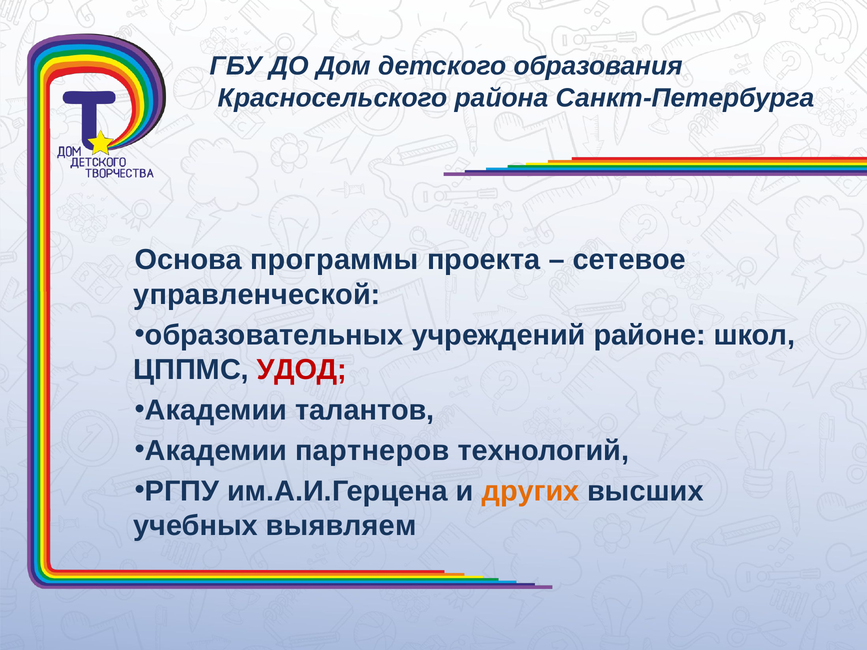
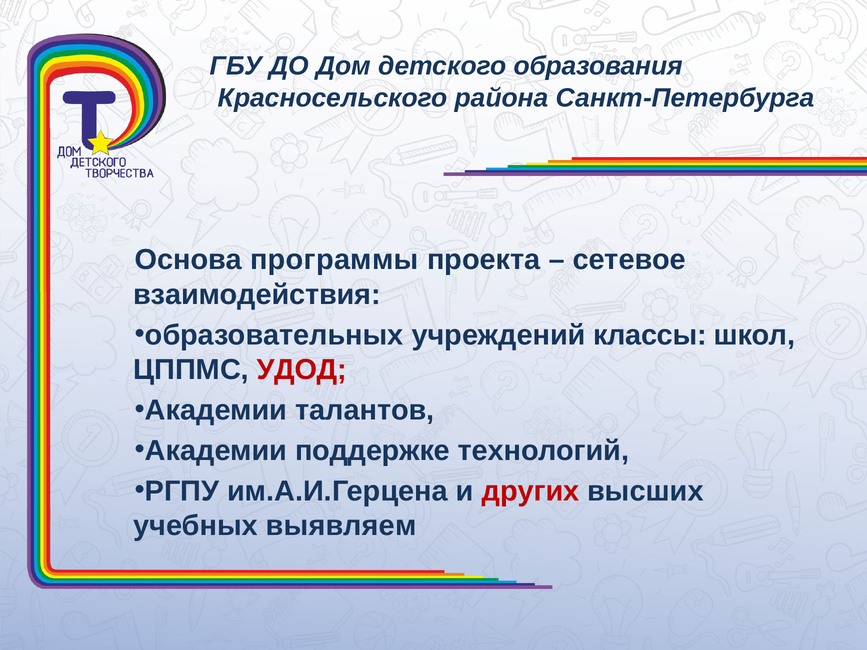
управленческой: управленческой -> взаимодействия
районе: районе -> классы
партнеров: партнеров -> поддержке
других colour: orange -> red
